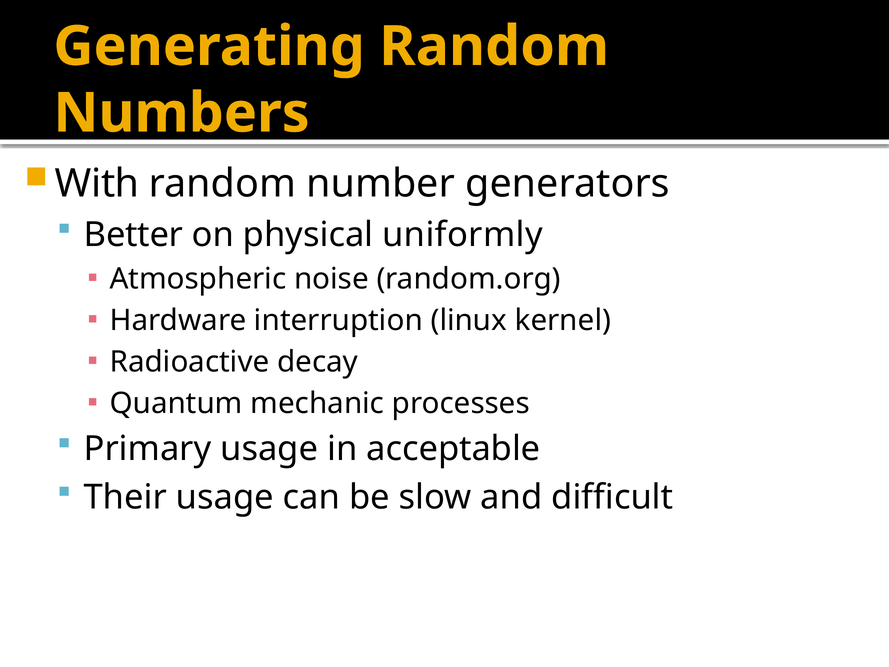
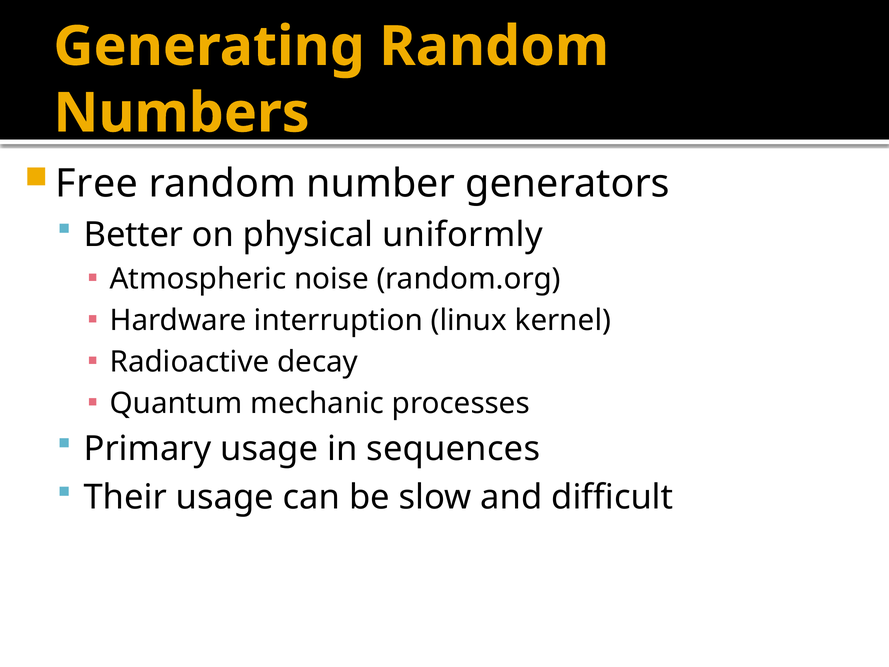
With: With -> Free
acceptable: acceptable -> sequences
